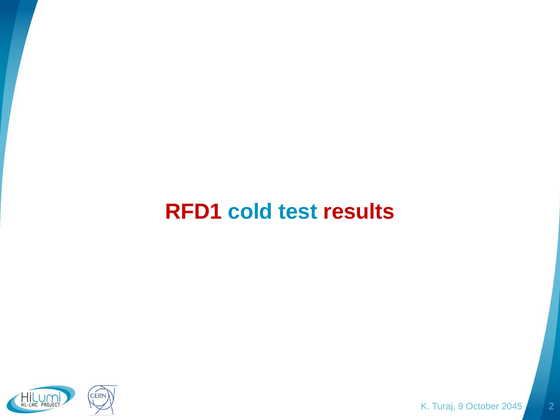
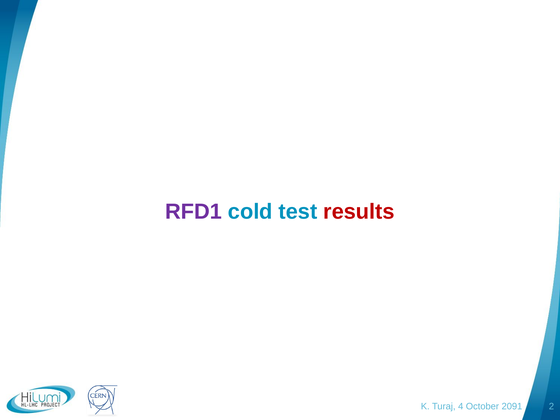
RFD1 colour: red -> purple
9: 9 -> 4
2045: 2045 -> 2091
